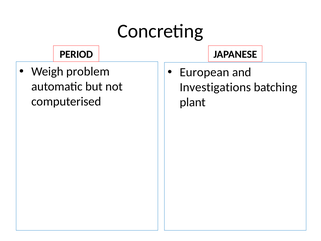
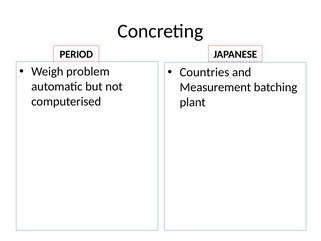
European: European -> Countries
Investigations: Investigations -> Measurement
